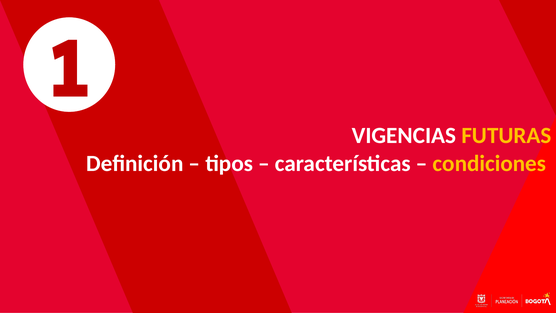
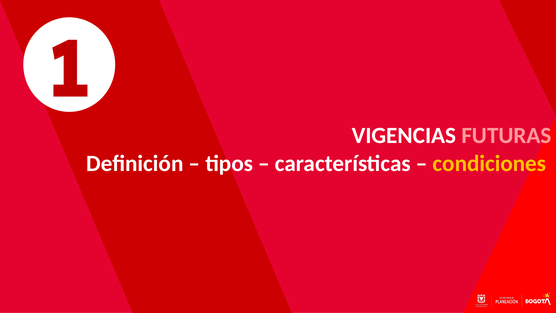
FUTURAS colour: yellow -> pink
